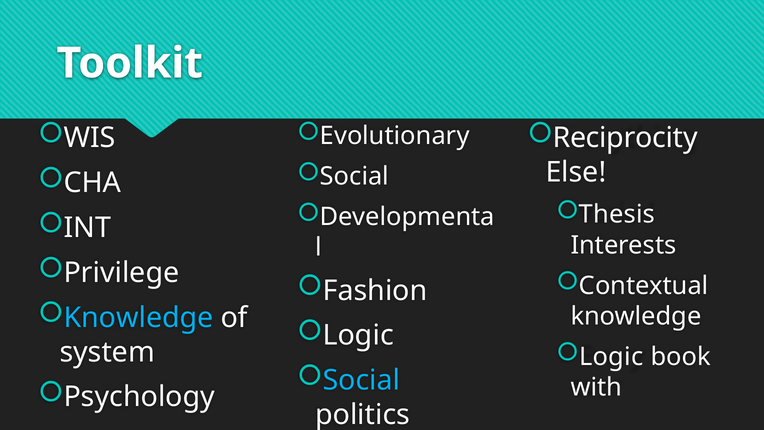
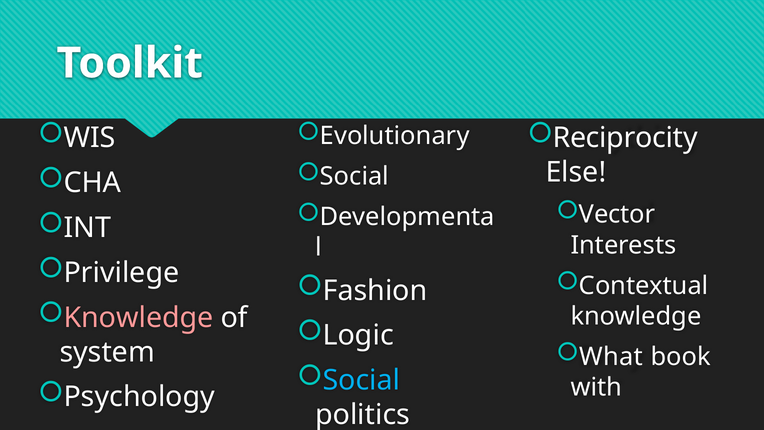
Thesis: Thesis -> Vector
Knowledge at (139, 317) colour: light blue -> pink
Logic at (611, 356): Logic -> What
